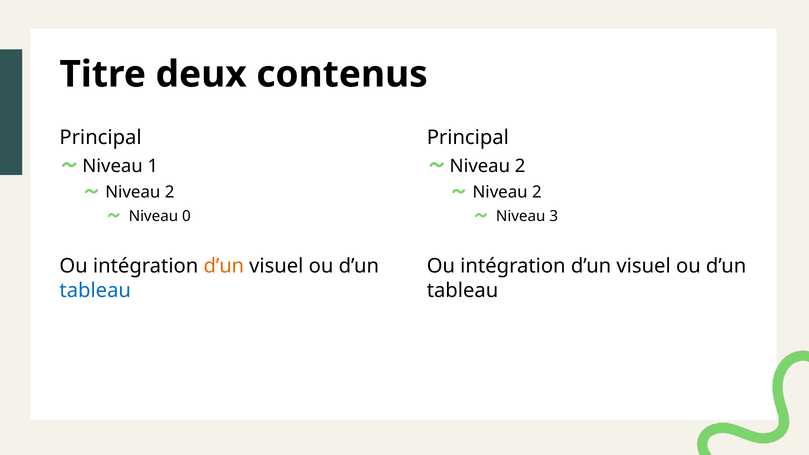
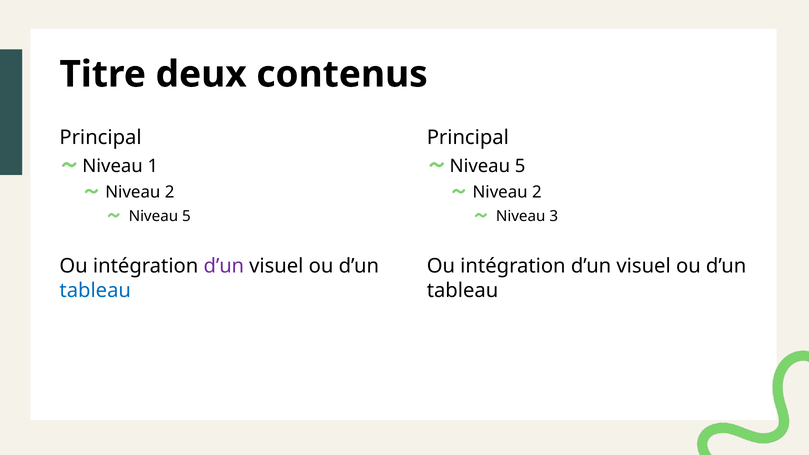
2 at (520, 166): 2 -> 5
0 at (186, 216): 0 -> 5
d’un at (224, 266) colour: orange -> purple
